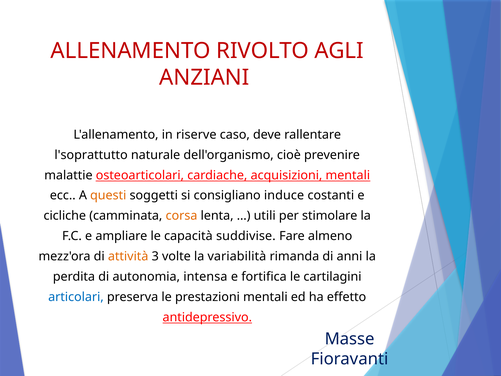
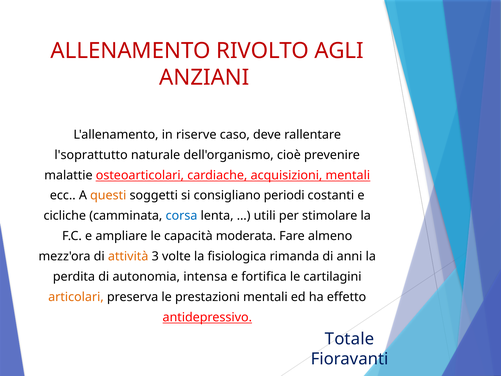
induce: induce -> periodi
corsa colour: orange -> blue
suddivise: suddivise -> moderata
variabilità: variabilità -> fisiologica
articolari colour: blue -> orange
Masse: Masse -> Totale
